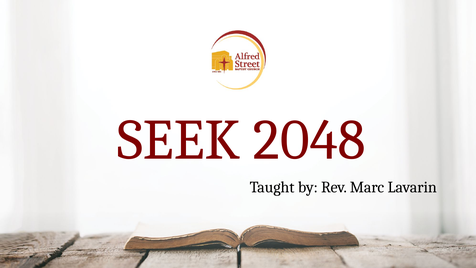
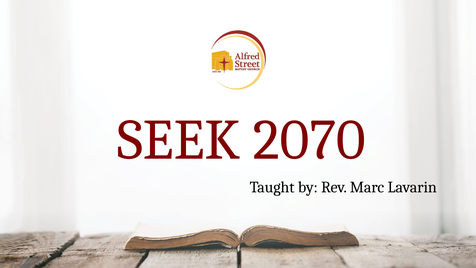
2048: 2048 -> 2070
